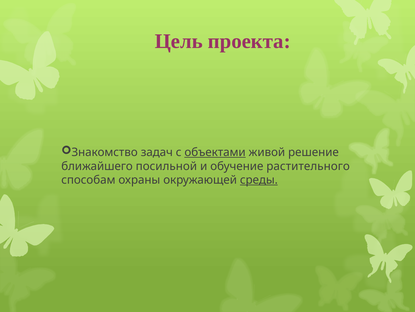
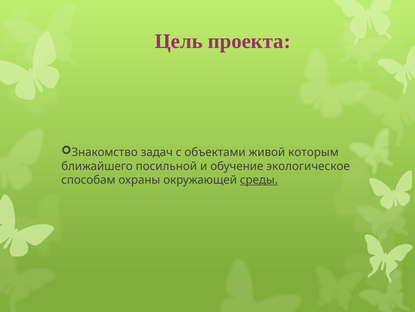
объектами underline: present -> none
решение: решение -> которым
растительного: растительного -> экологическое
